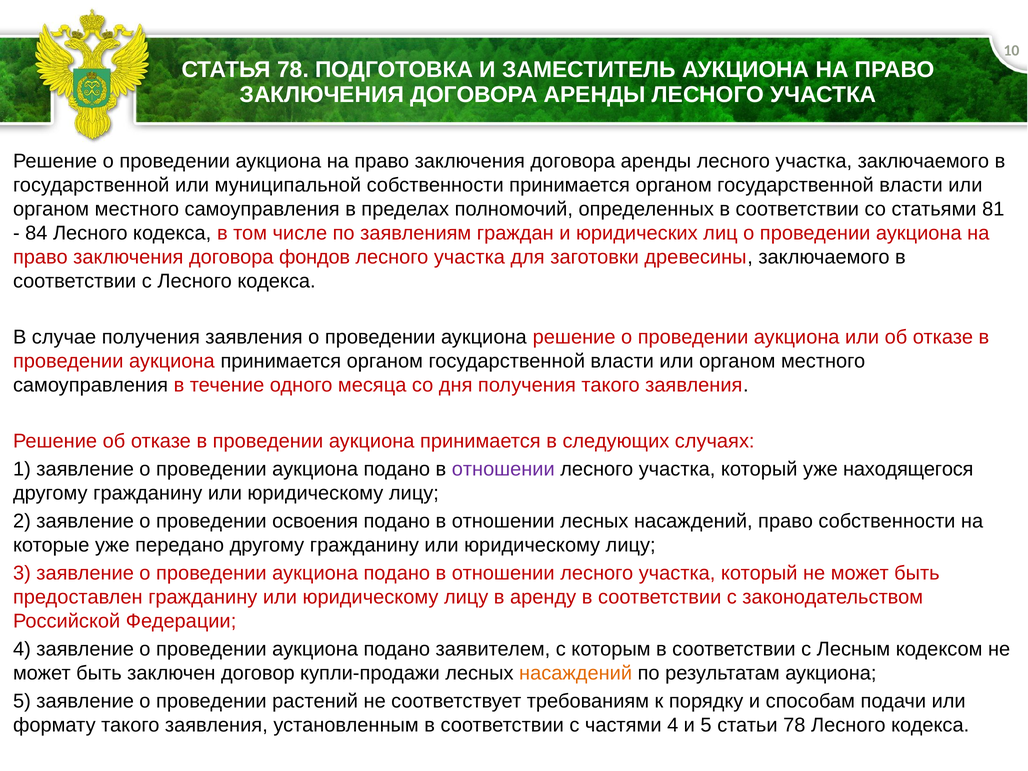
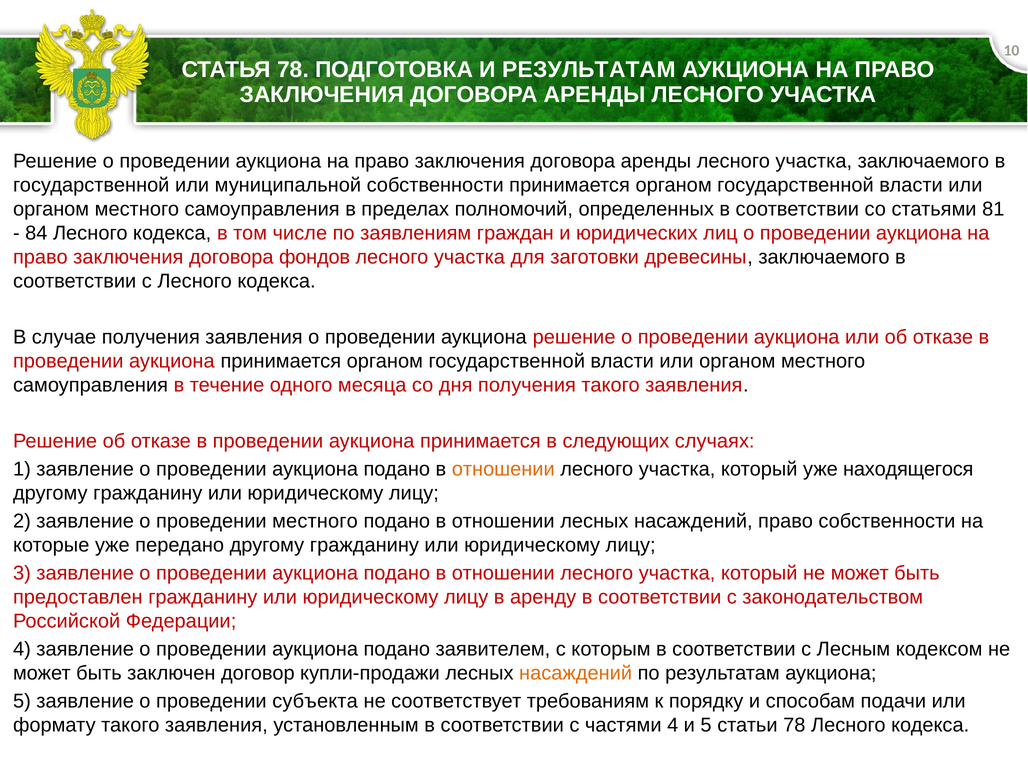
И ЗАМЕСТИТЕЛЬ: ЗАМЕСТИТЕЛЬ -> РЕЗУЛЬТАТАМ
отношении at (503, 469) colour: purple -> orange
проведении освоения: освоения -> местного
растений: растений -> субъекта
